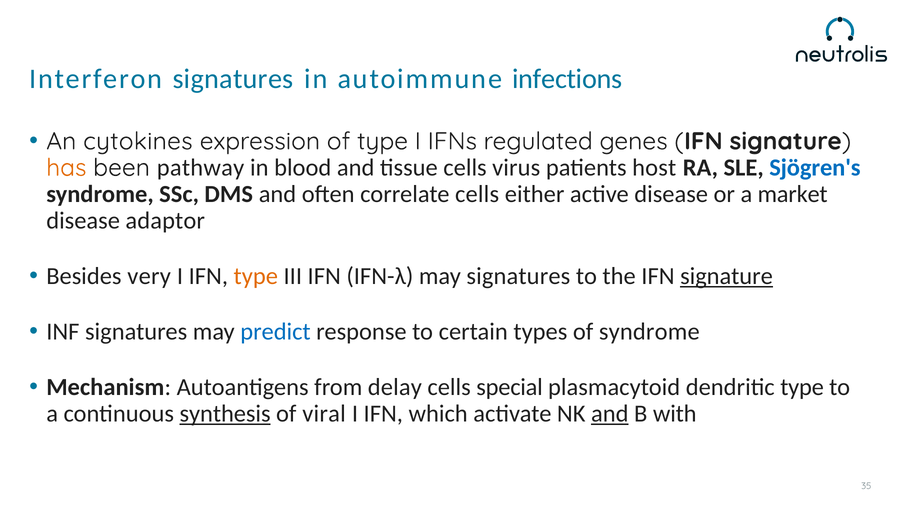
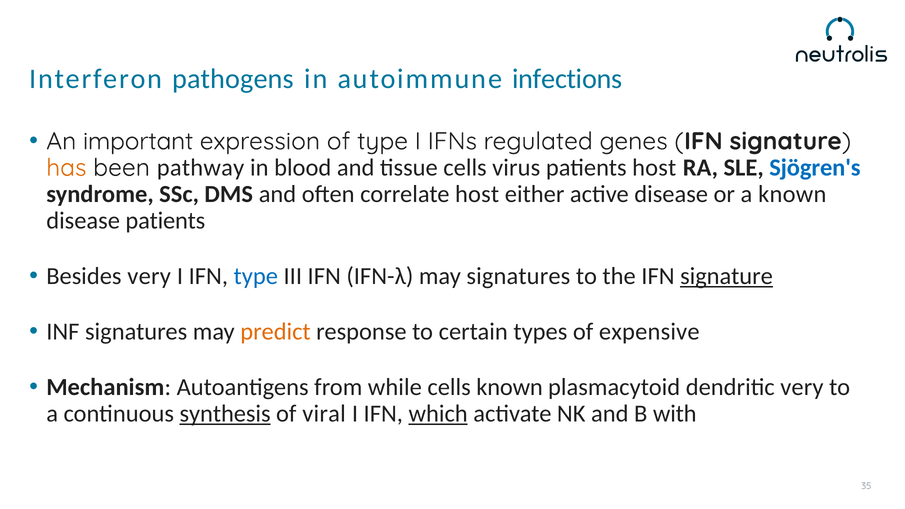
Interferon signatures: signatures -> pathogens
cytokines: cytokines -> important
correlate cells: cells -> host
a market: market -> known
disease adaptor: adaptor -> patients
type at (256, 276) colour: orange -> blue
predict colour: blue -> orange
of syndrome: syndrome -> expensive
delay: delay -> while
cells special: special -> known
dendritic type: type -> very
which underline: none -> present
and at (610, 414) underline: present -> none
